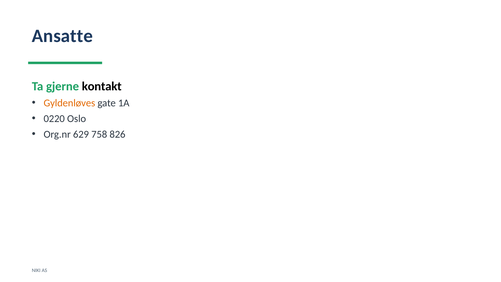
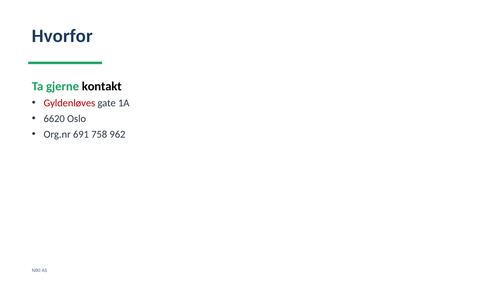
Ansatte: Ansatte -> Hvorfor
Gyldenløves colour: orange -> red
0220: 0220 -> 6620
629: 629 -> 691
826: 826 -> 962
